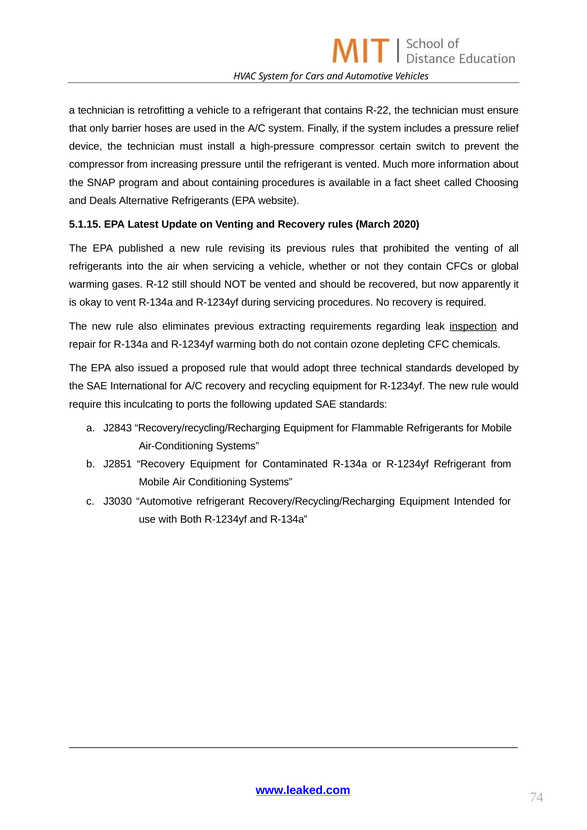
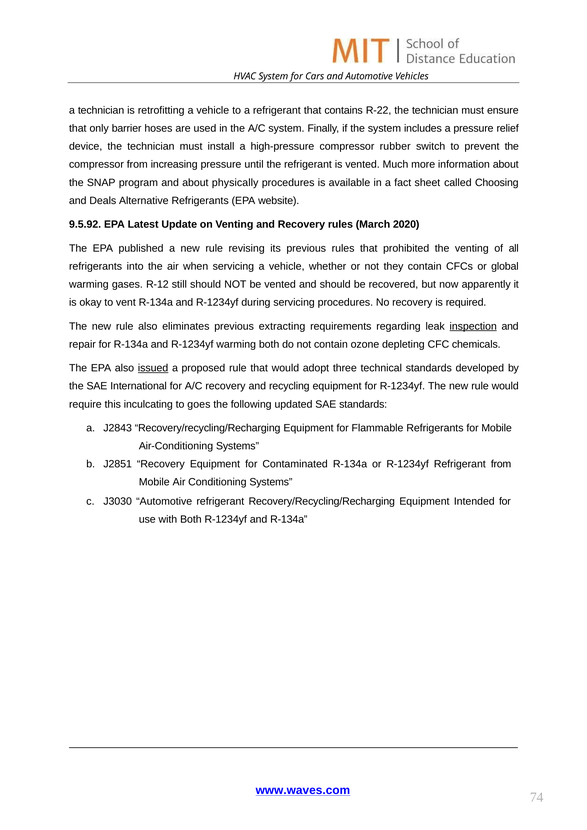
certain: certain -> rubber
containing: containing -> physically
5.1.15: 5.1.15 -> 9.5.92
issued underline: none -> present
ports: ports -> goes
www.leaked.com: www.leaked.com -> www.waves.com
